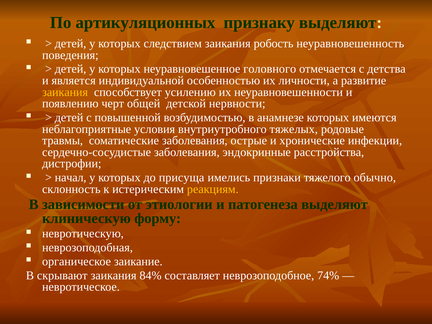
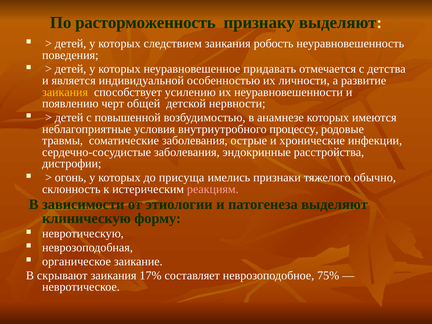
артикуляционных: артикуляционных -> расторможенность
головного: головного -> придавать
тяжелых: тяжелых -> процессу
начал: начал -> огонь
реакциям colour: yellow -> pink
84%: 84% -> 17%
74%: 74% -> 75%
